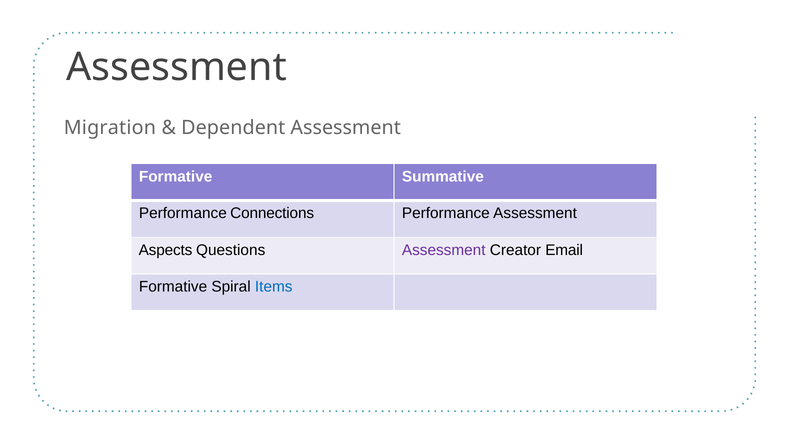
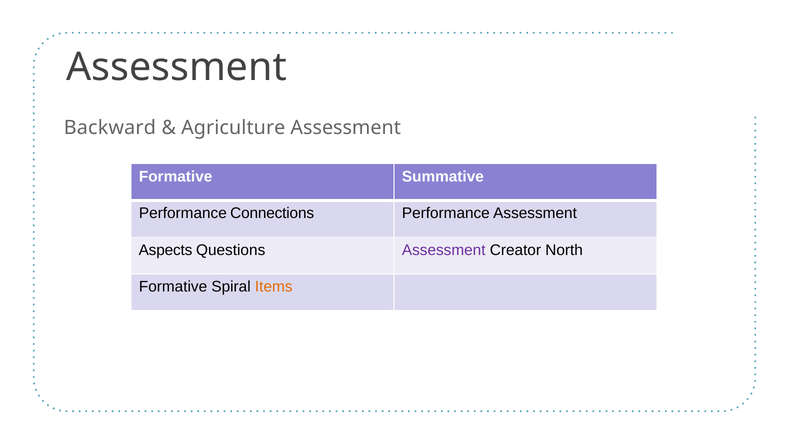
Migration: Migration -> Backward
Dependent: Dependent -> Agriculture
Email: Email -> North
Items colour: blue -> orange
